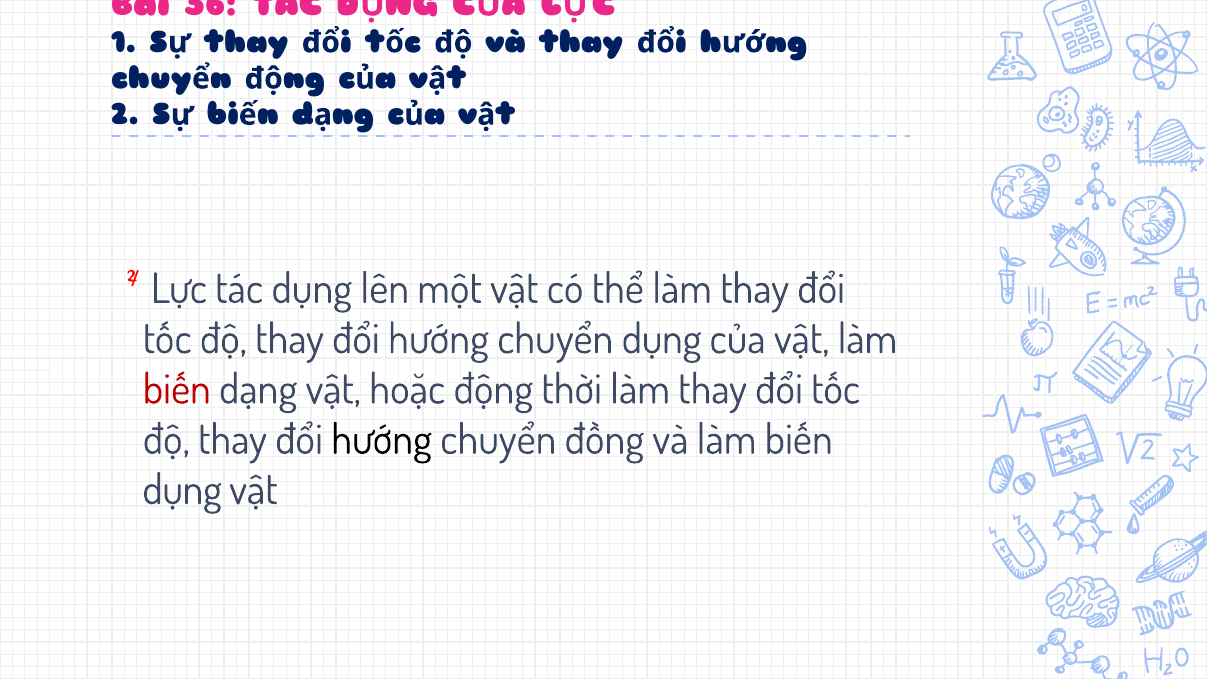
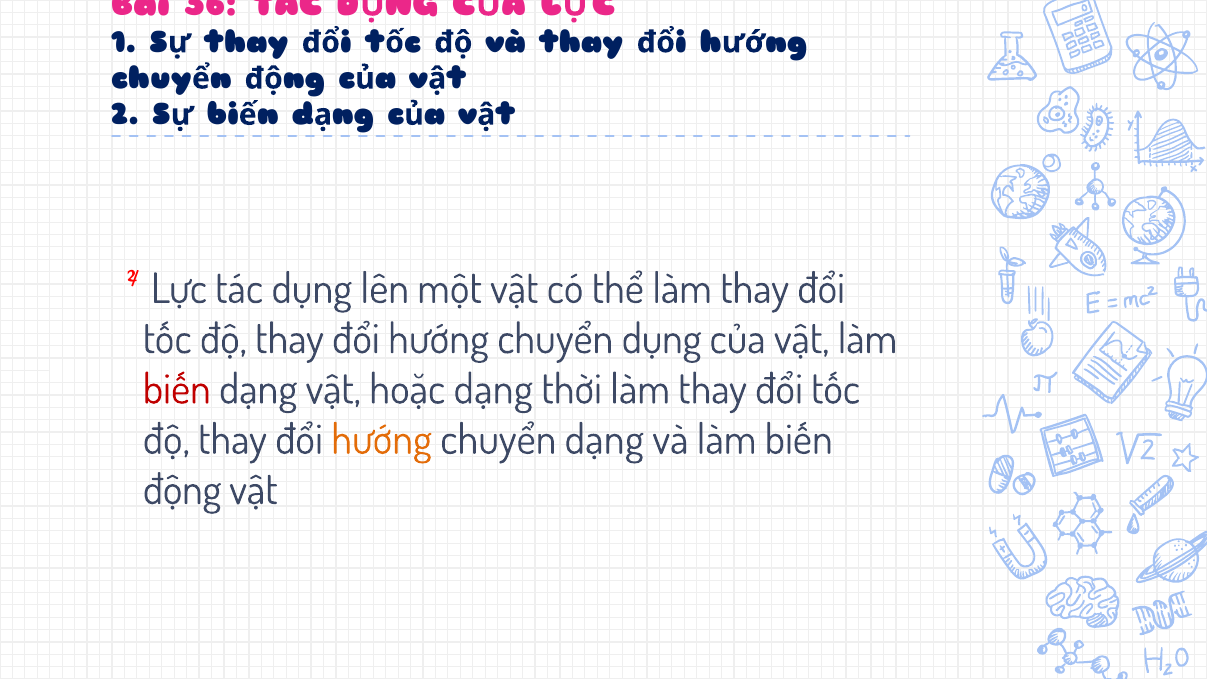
hoặc động: động -> dạng
hướng at (382, 440) colour: black -> orange
chuyển đồng: đồng -> dạng
dụng at (182, 490): dụng -> động
